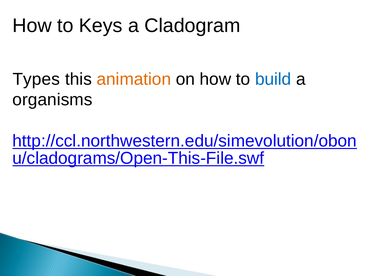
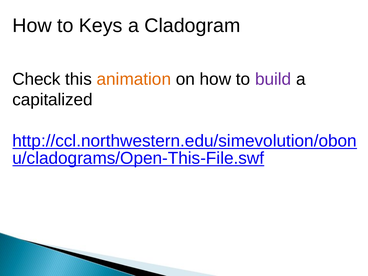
Types: Types -> Check
build colour: blue -> purple
organisms: organisms -> capitalized
